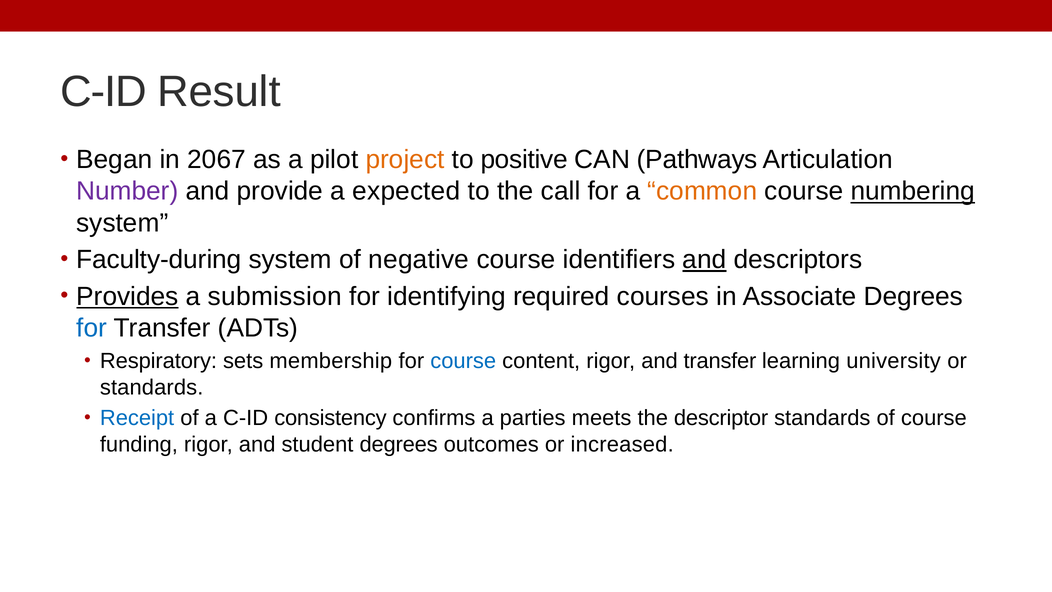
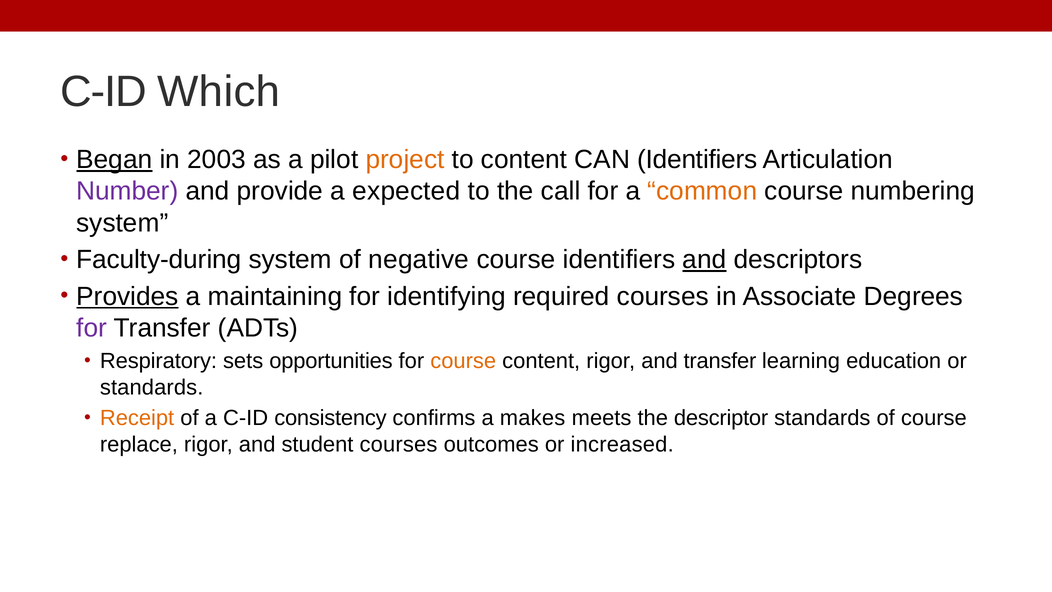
Result: Result -> Which
Began underline: none -> present
2067: 2067 -> 2003
to positive: positive -> content
CAN Pathways: Pathways -> Identifiers
numbering underline: present -> none
submission: submission -> maintaining
for at (92, 328) colour: blue -> purple
membership: membership -> opportunities
course at (463, 361) colour: blue -> orange
university: university -> education
Receipt colour: blue -> orange
parties: parties -> makes
funding: funding -> replace
student degrees: degrees -> courses
